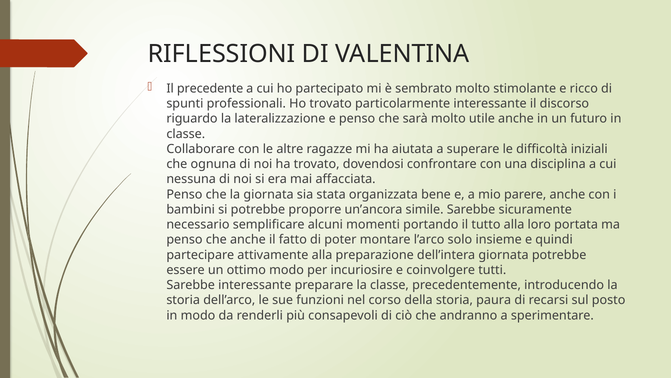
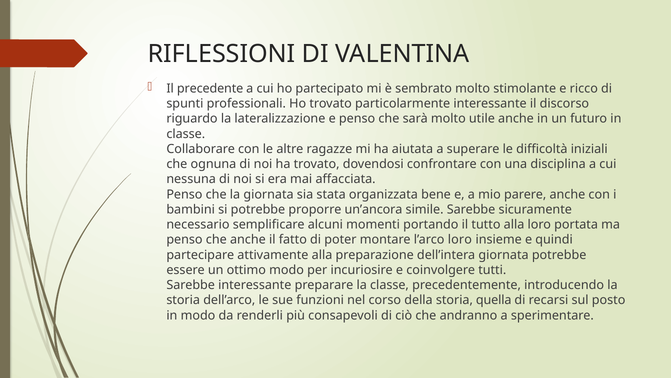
l’arco solo: solo -> loro
paura: paura -> quella
